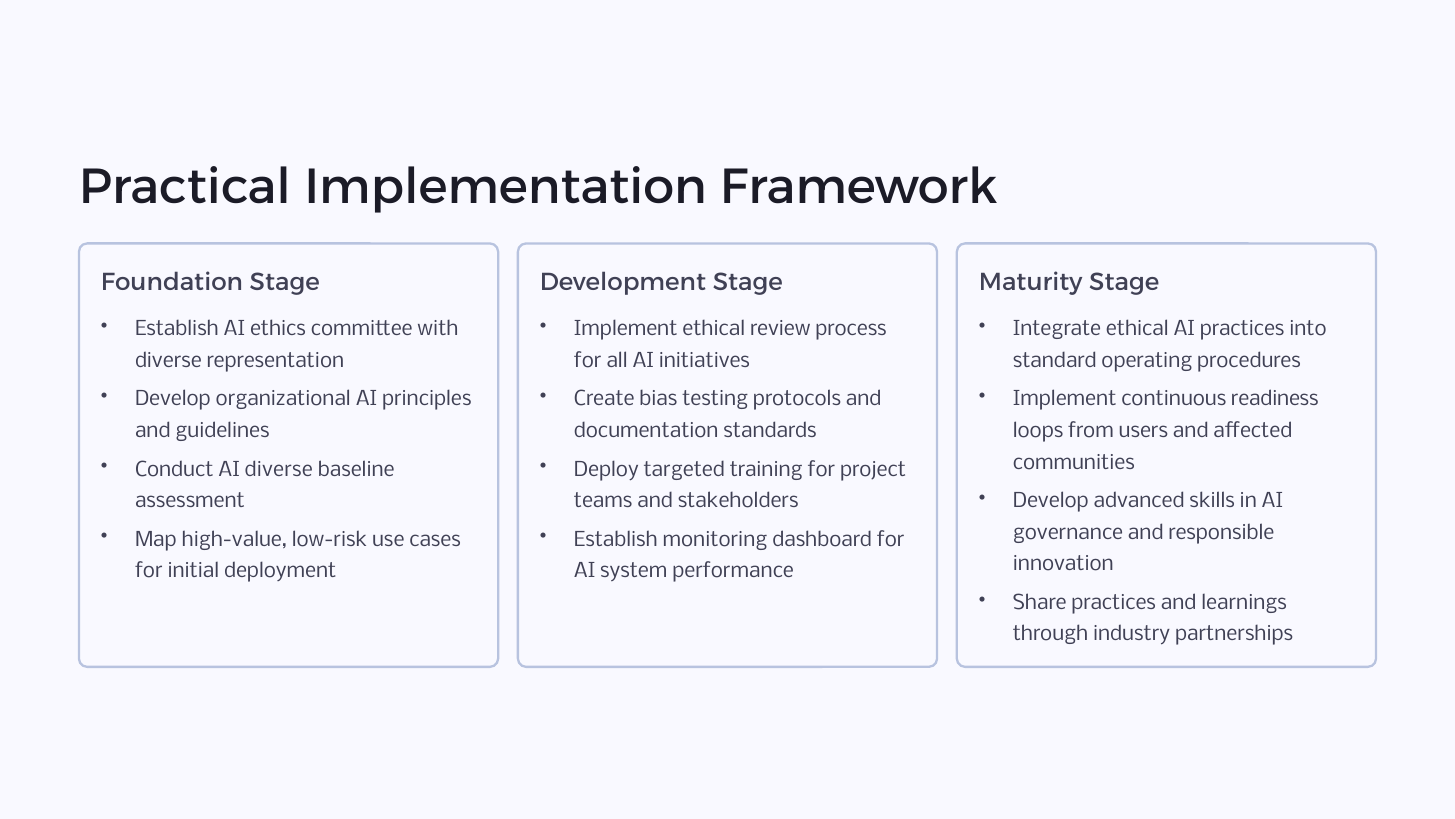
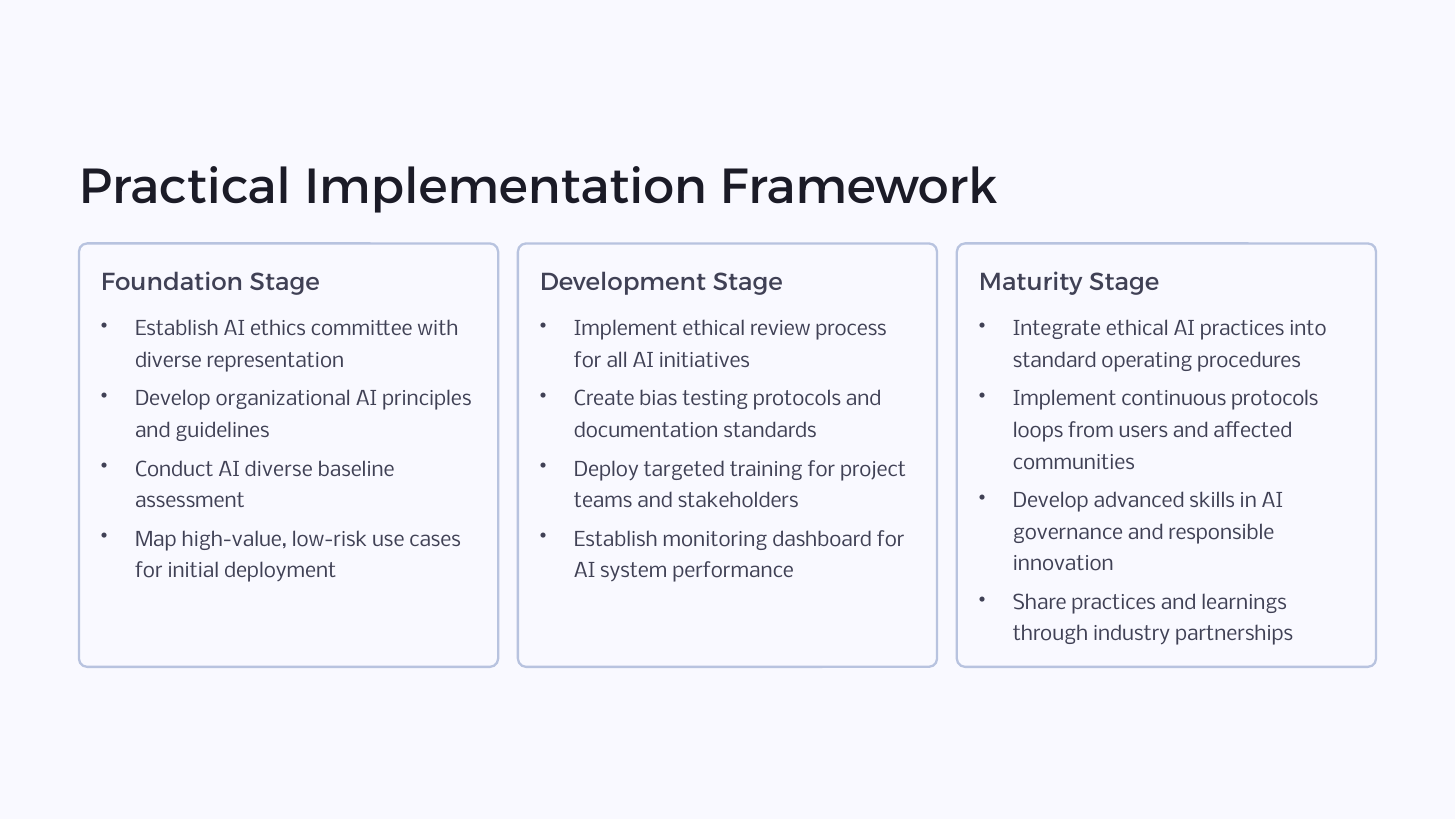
continuous readiness: readiness -> protocols
